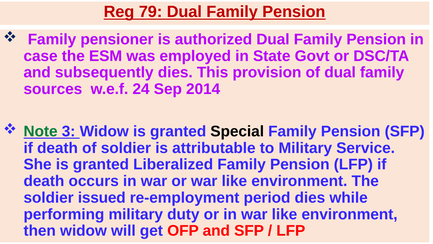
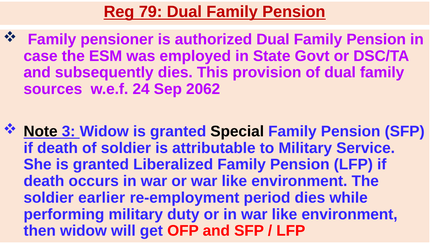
2014: 2014 -> 2062
Note colour: green -> black
issued: issued -> earlier
